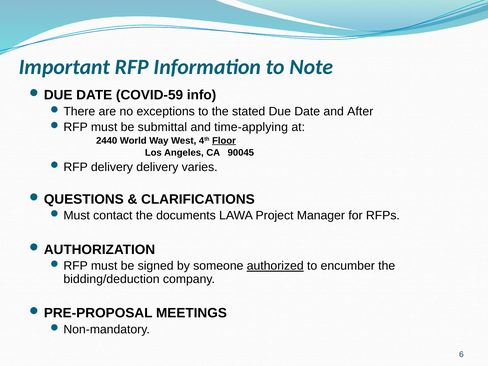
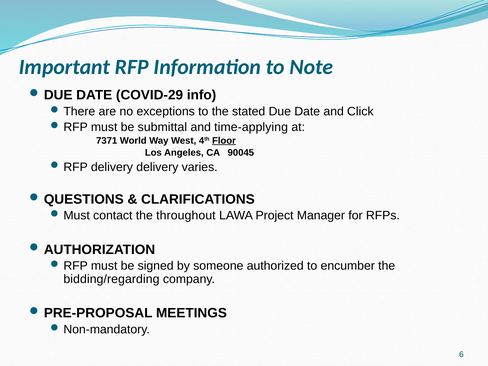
COVID-59: COVID-59 -> COVID-29
After: After -> Click
2440: 2440 -> 7371
documents: documents -> throughout
authorized underline: present -> none
bidding/deduction: bidding/deduction -> bidding/regarding
